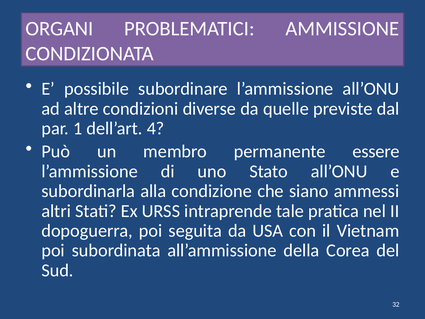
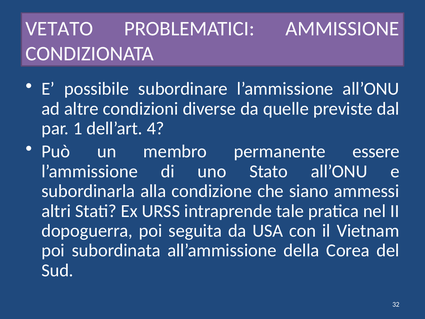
ORGANI: ORGANI -> VETATO
